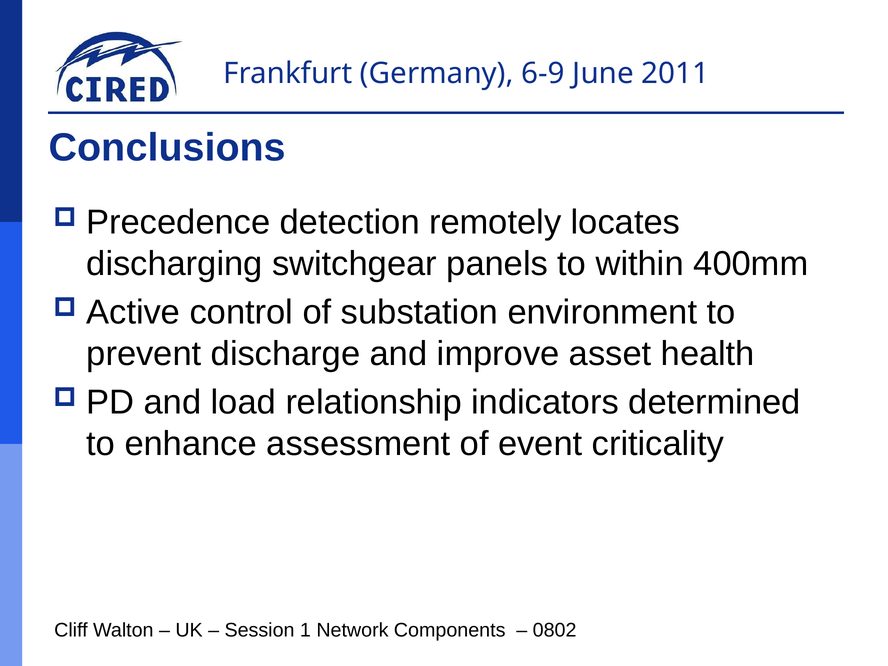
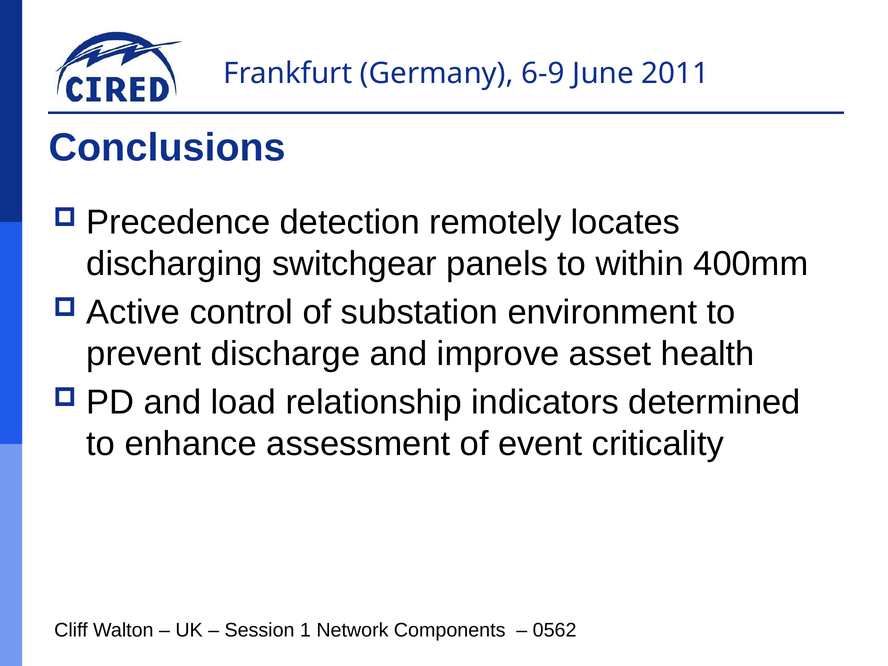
0802: 0802 -> 0562
